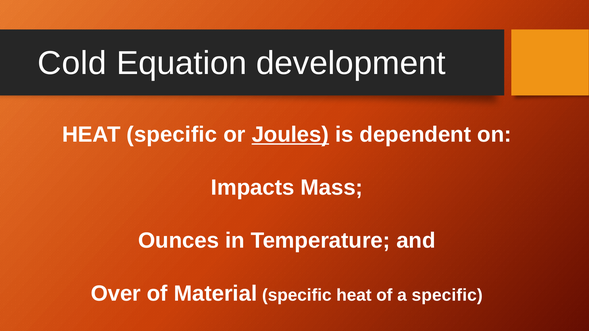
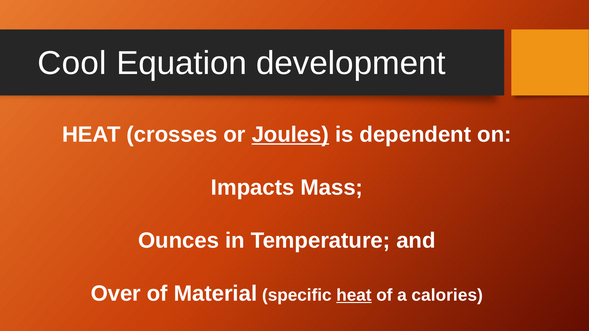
Cold: Cold -> Cool
HEAT specific: specific -> crosses
heat at (354, 295) underline: none -> present
a specific: specific -> calories
